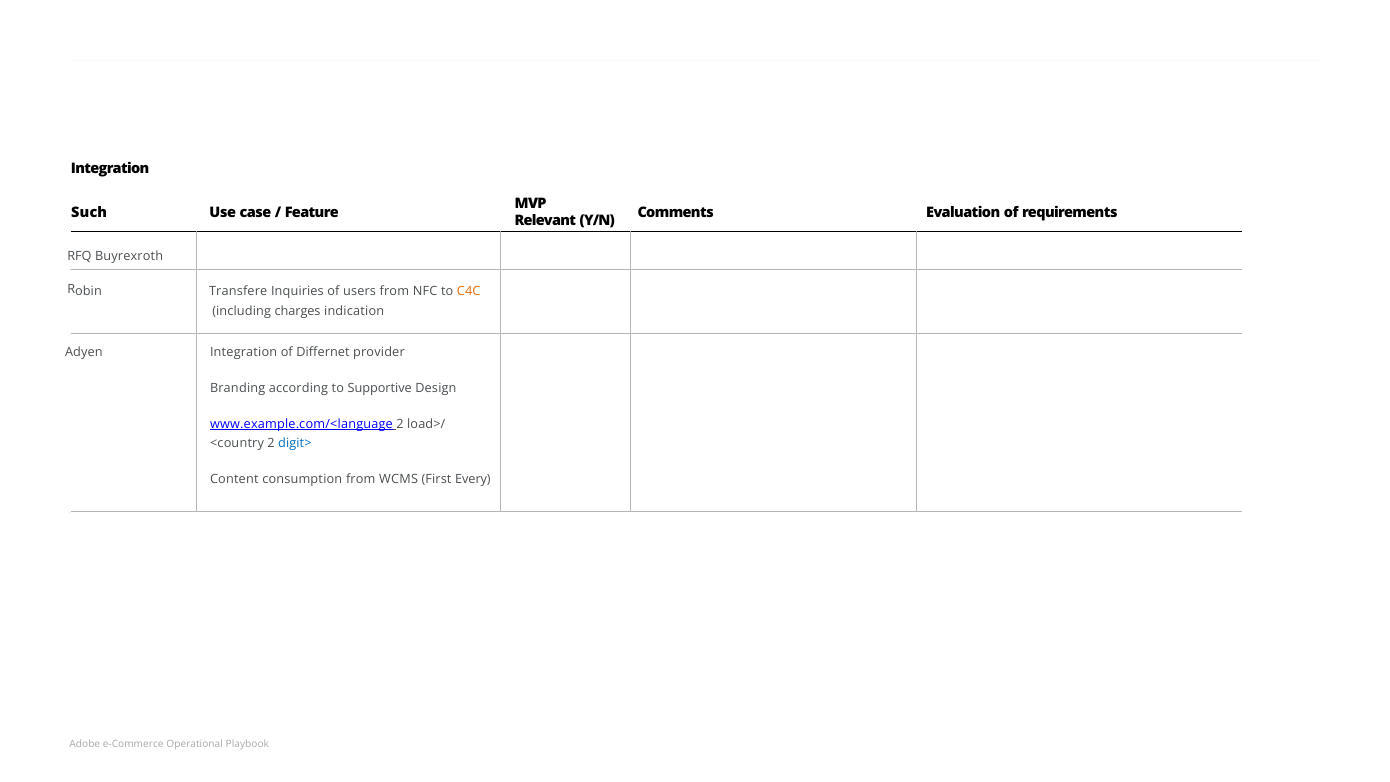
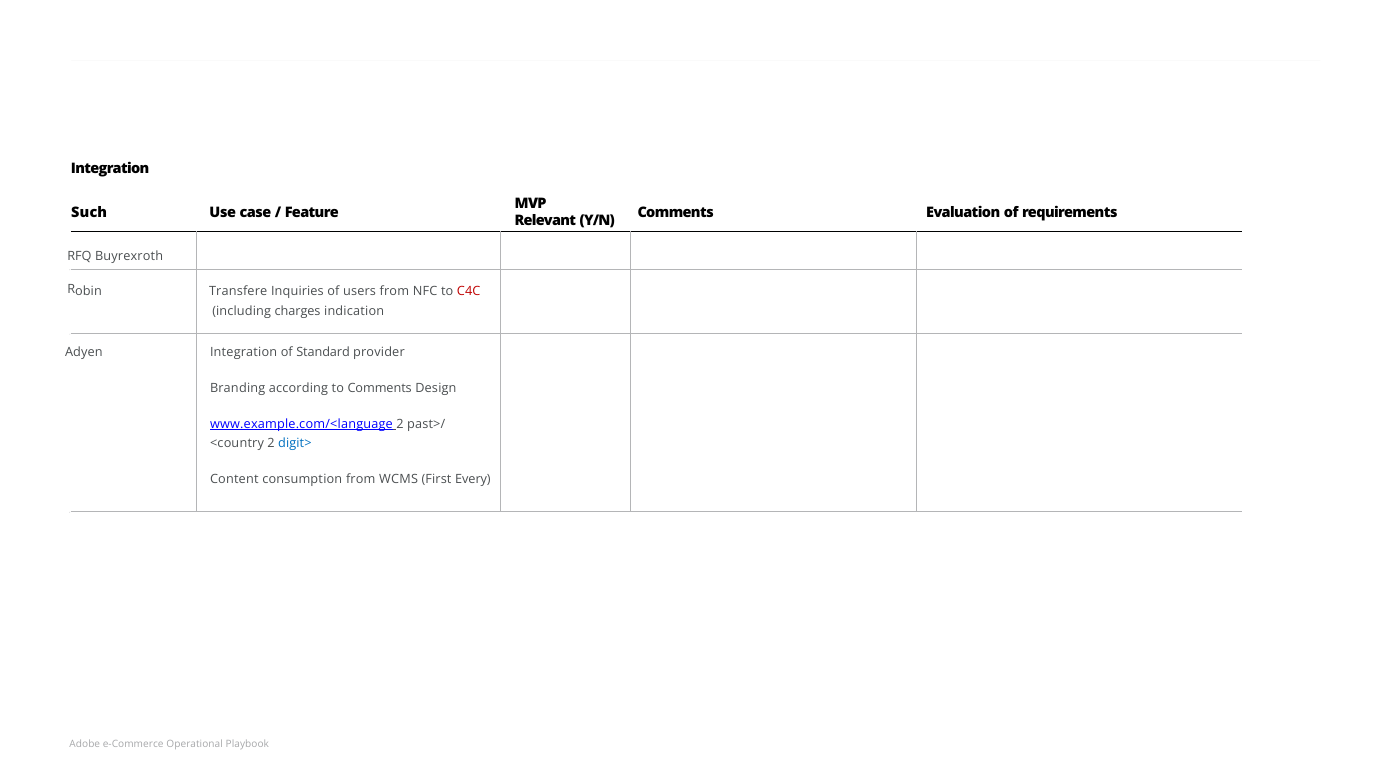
C4C colour: orange -> red
Differnet: Differnet -> Standard
to Supportive: Supportive -> Comments
load>/: load>/ -> past>/
